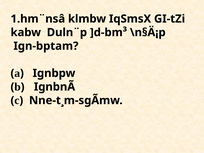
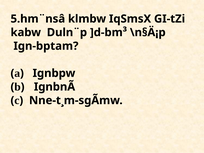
1.hm¨nsâ: 1.hm¨nsâ -> 5.hm¨nsâ
